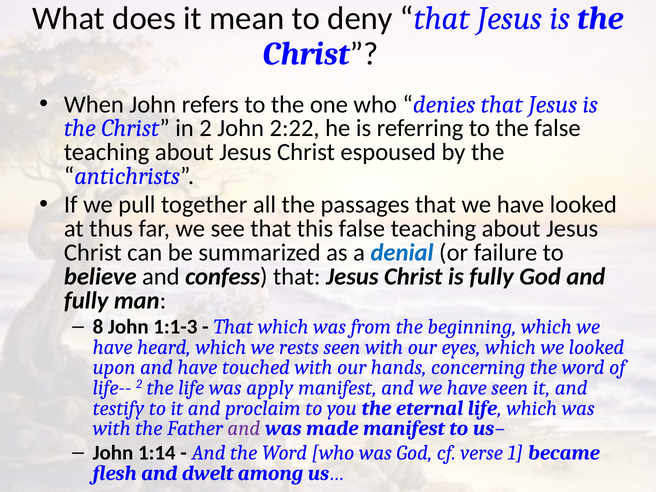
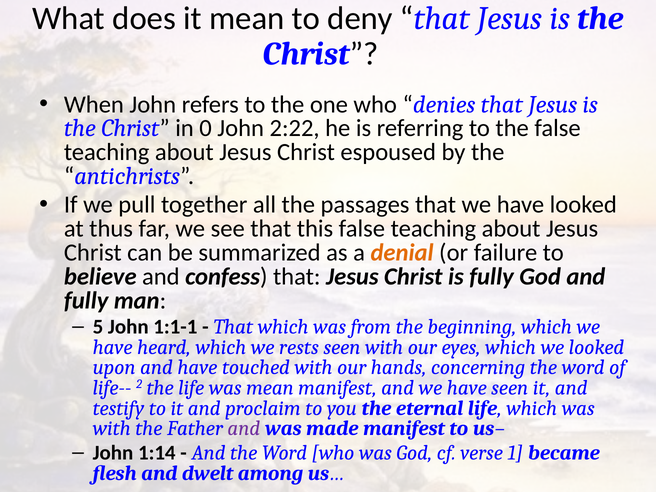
in 2: 2 -> 0
denial colour: blue -> orange
8: 8 -> 5
1:1-3: 1:1-3 -> 1:1-1
was apply: apply -> mean
